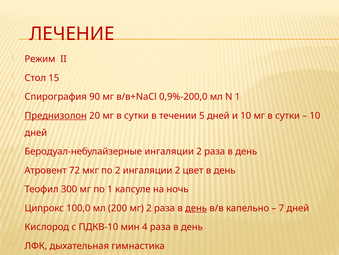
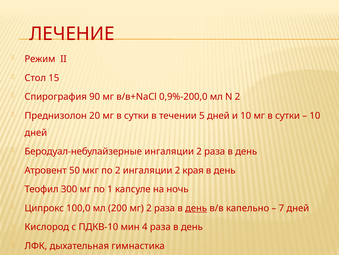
N 1: 1 -> 2
Преднизолон underline: present -> none
72: 72 -> 50
цвет: цвет -> края
